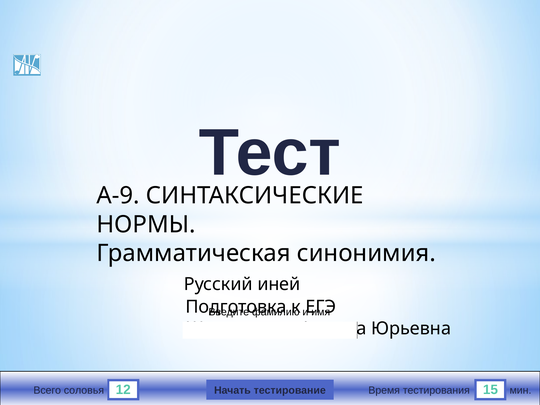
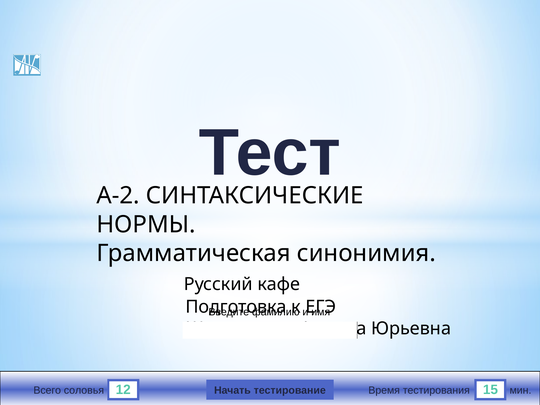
А-9: А-9 -> А-2
иней: иней -> кафе
